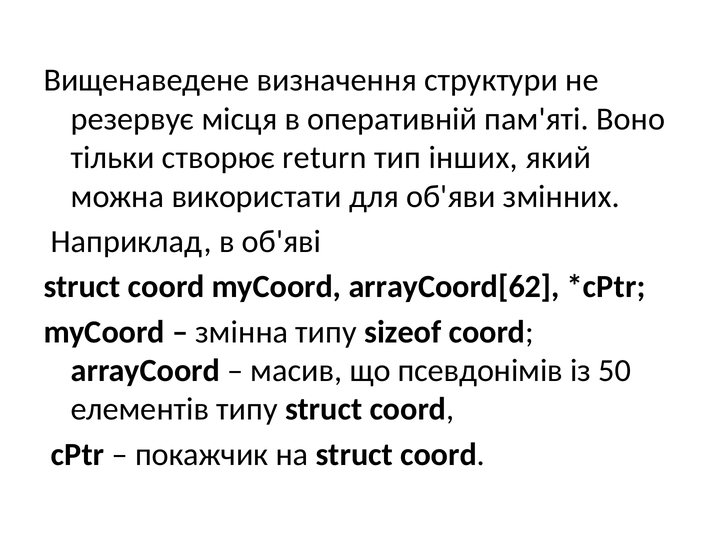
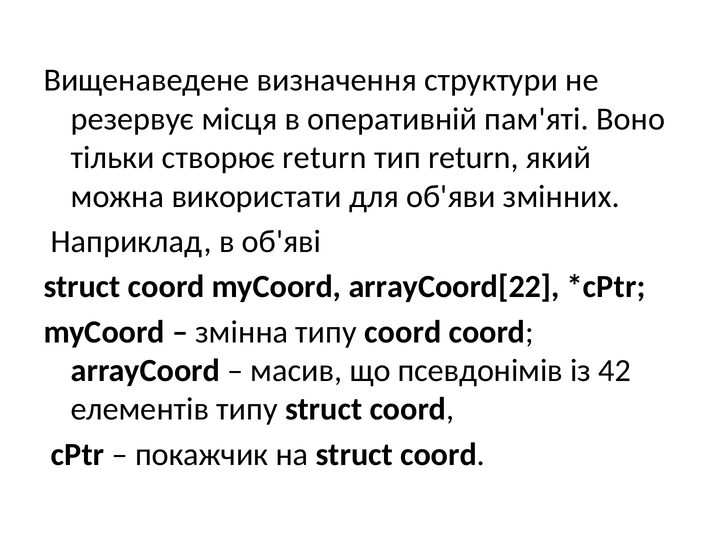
тип інших: інших -> return
arrayCoord[62: arrayCoord[62 -> arrayCoord[22
типу sizeof: sizeof -> coord
50: 50 -> 42
